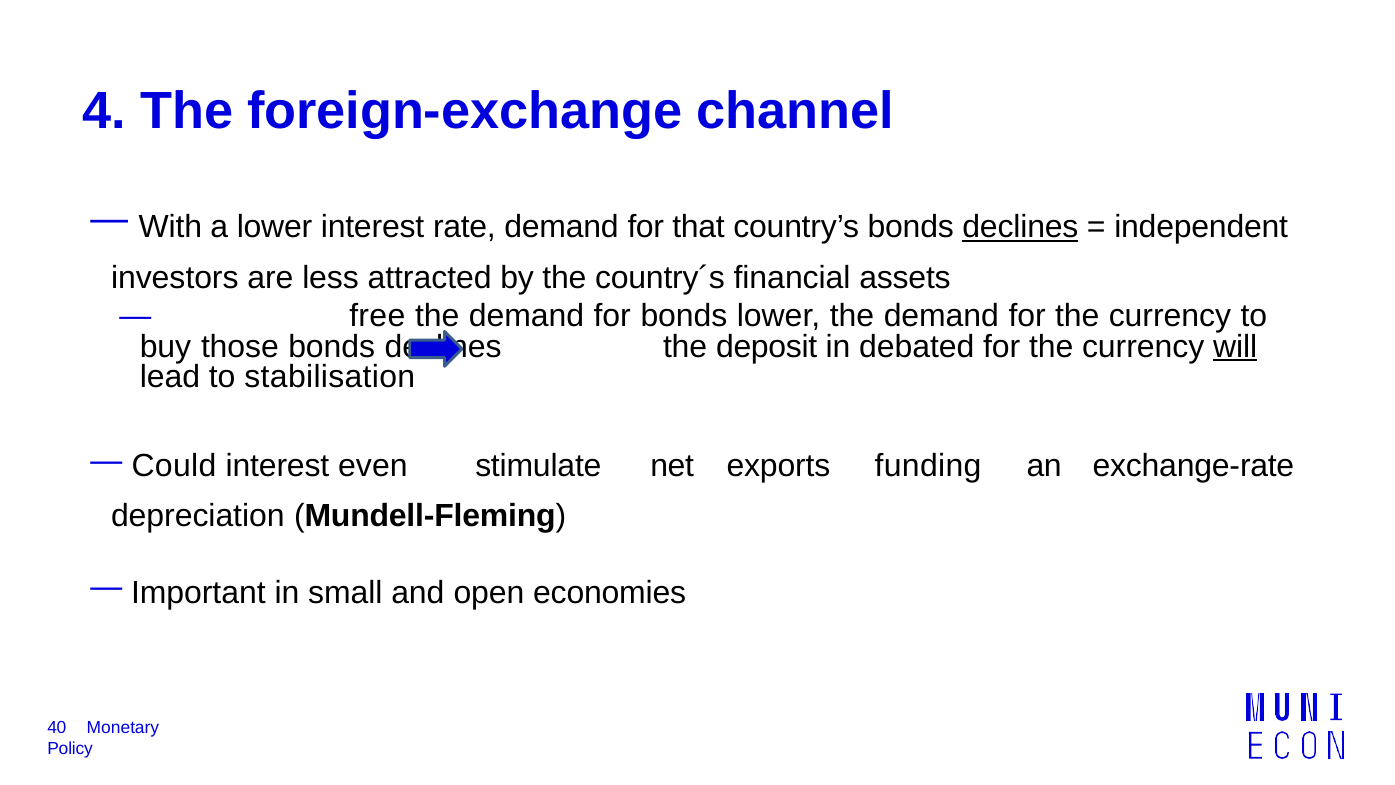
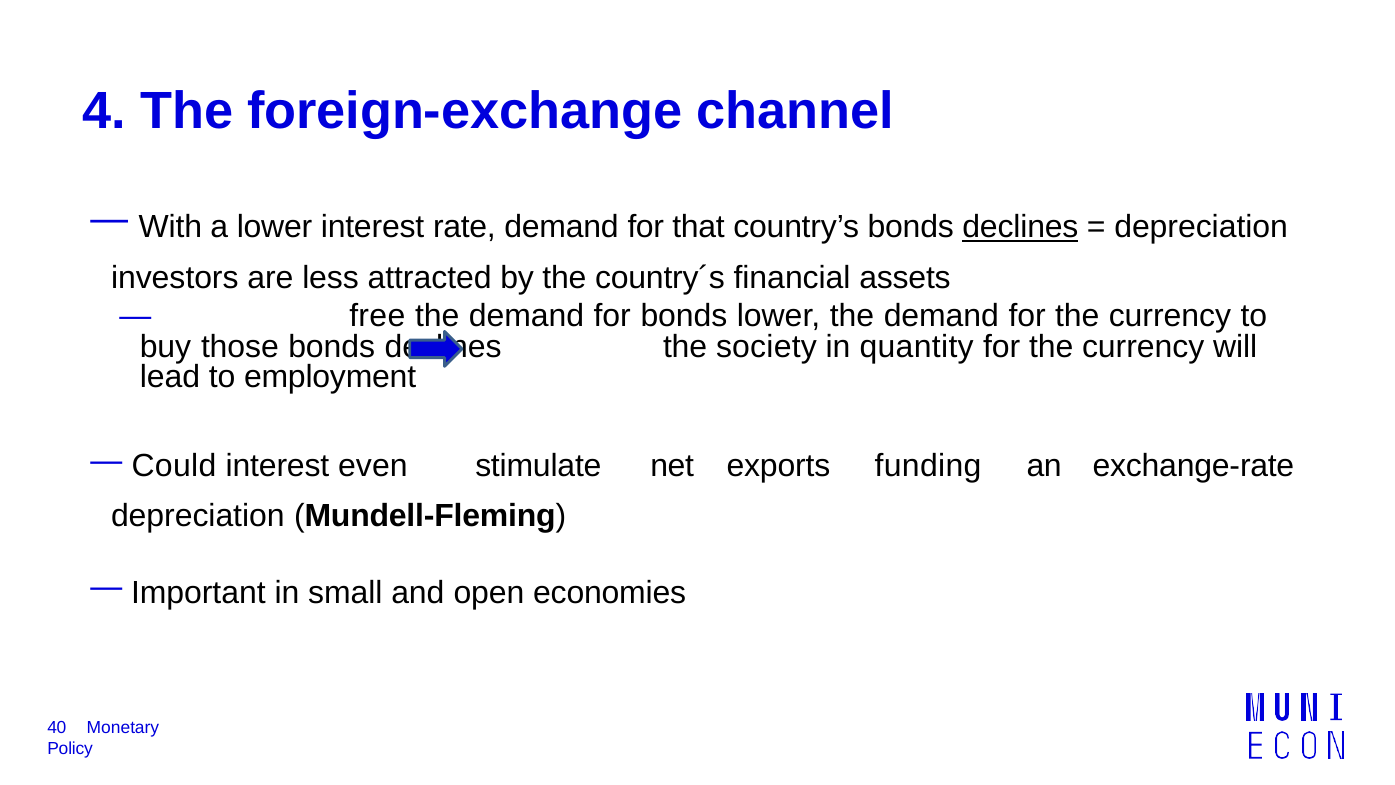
independent at (1201, 227): independent -> depreciation
deposit: deposit -> society
debated: debated -> quantity
will underline: present -> none
stabilisation: stabilisation -> employment
